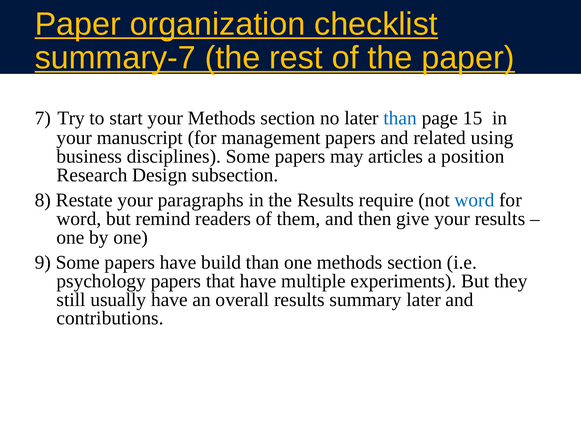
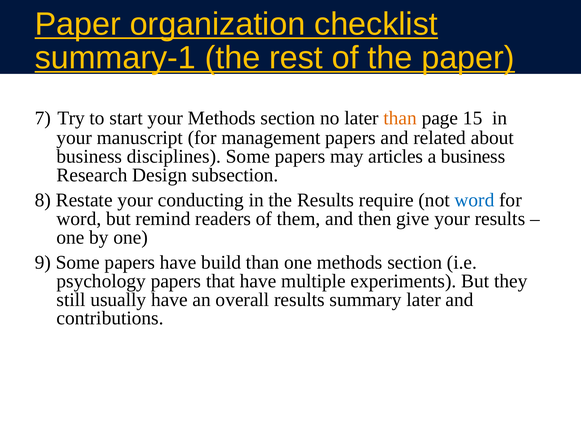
summary-7: summary-7 -> summary-1
than at (400, 118) colour: blue -> orange
using: using -> about
a position: position -> business
paragraphs: paragraphs -> conducting
